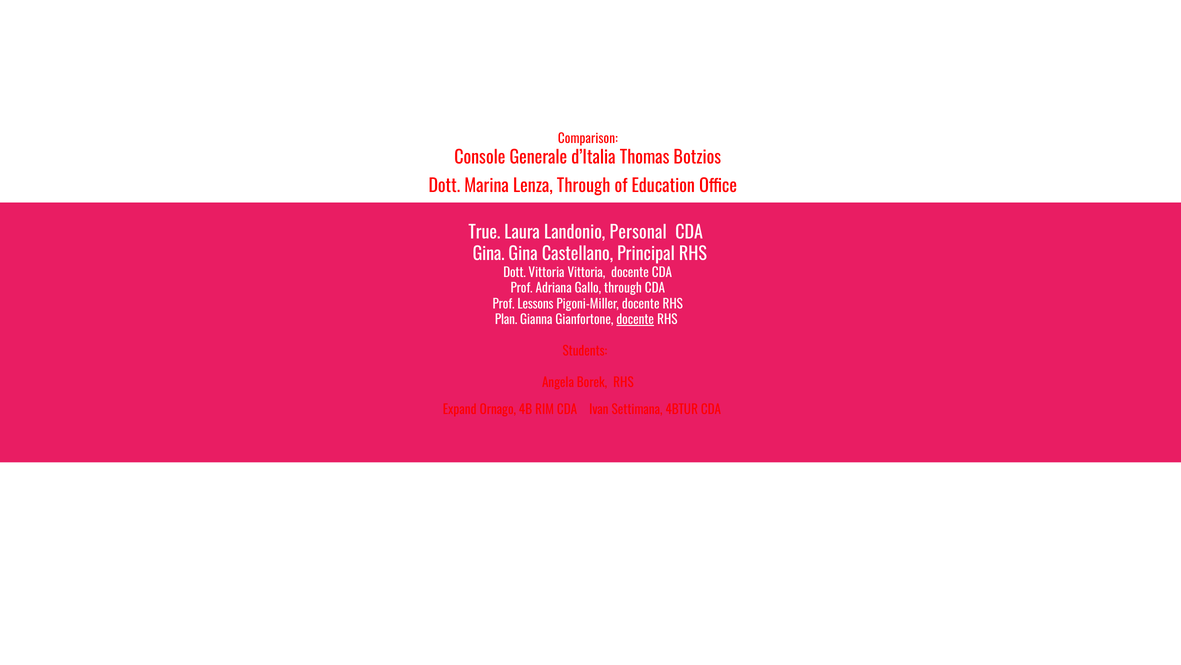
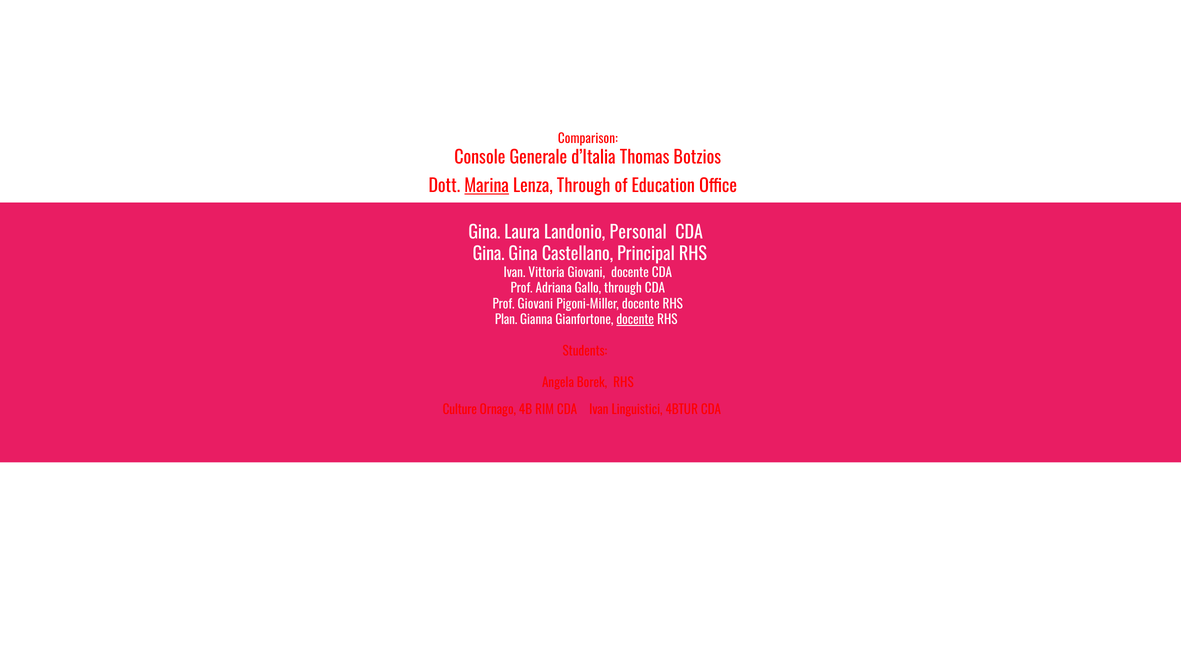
Marina underline: none -> present
True at (484, 232): True -> Gina
Dott at (515, 273): Dott -> Ivan
Vittoria Vittoria: Vittoria -> Giovani
Prof Lessons: Lessons -> Giovani
Expand: Expand -> Culture
Settimana: Settimana -> Linguistici
